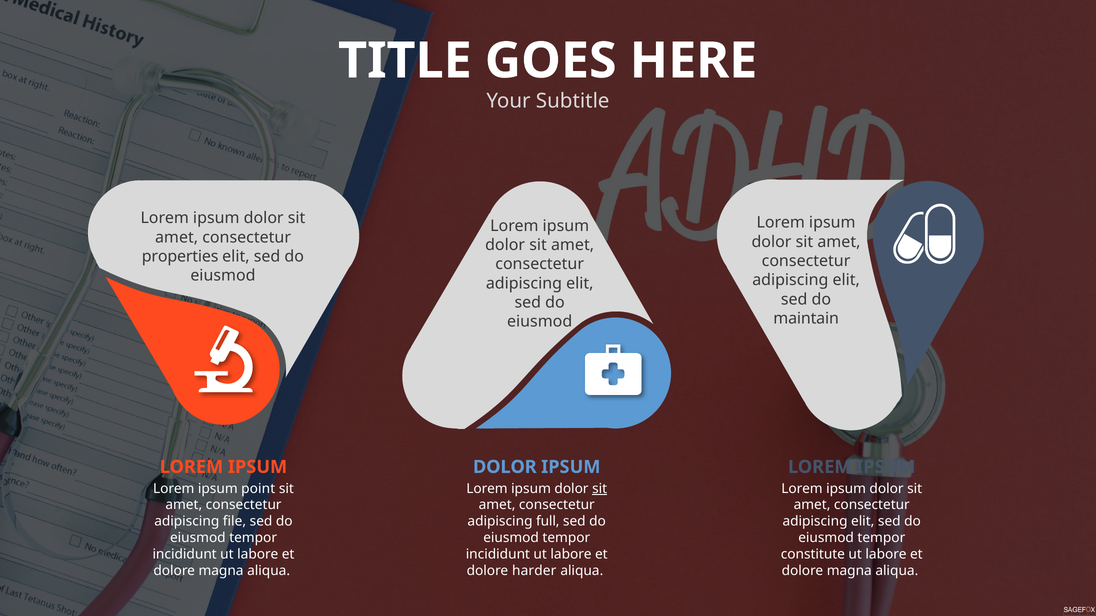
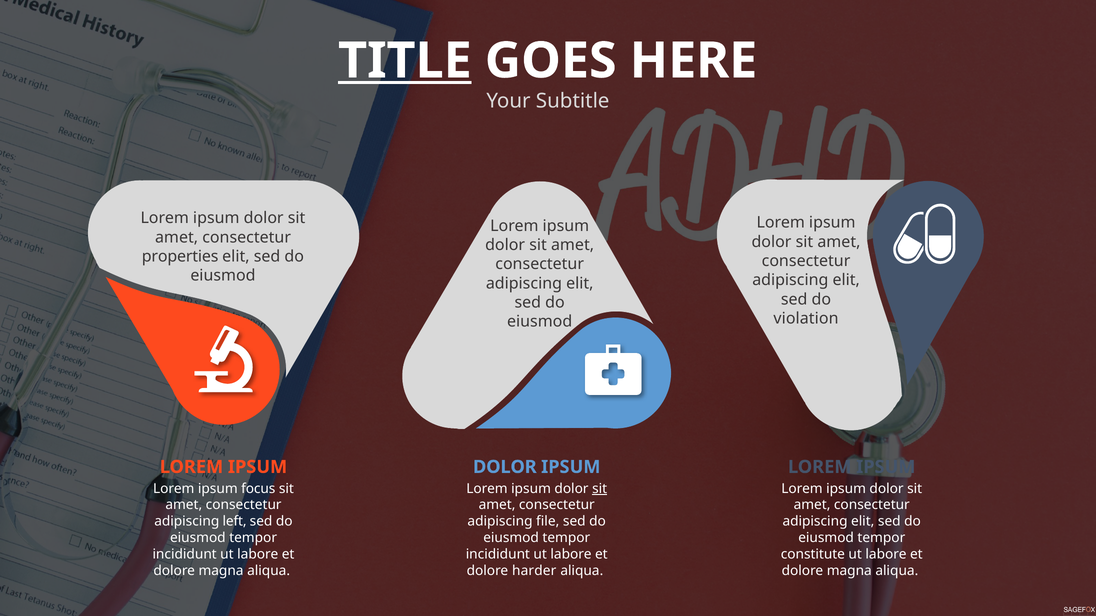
TITLE underline: none -> present
maintain: maintain -> violation
point: point -> focus
file: file -> left
full: full -> file
